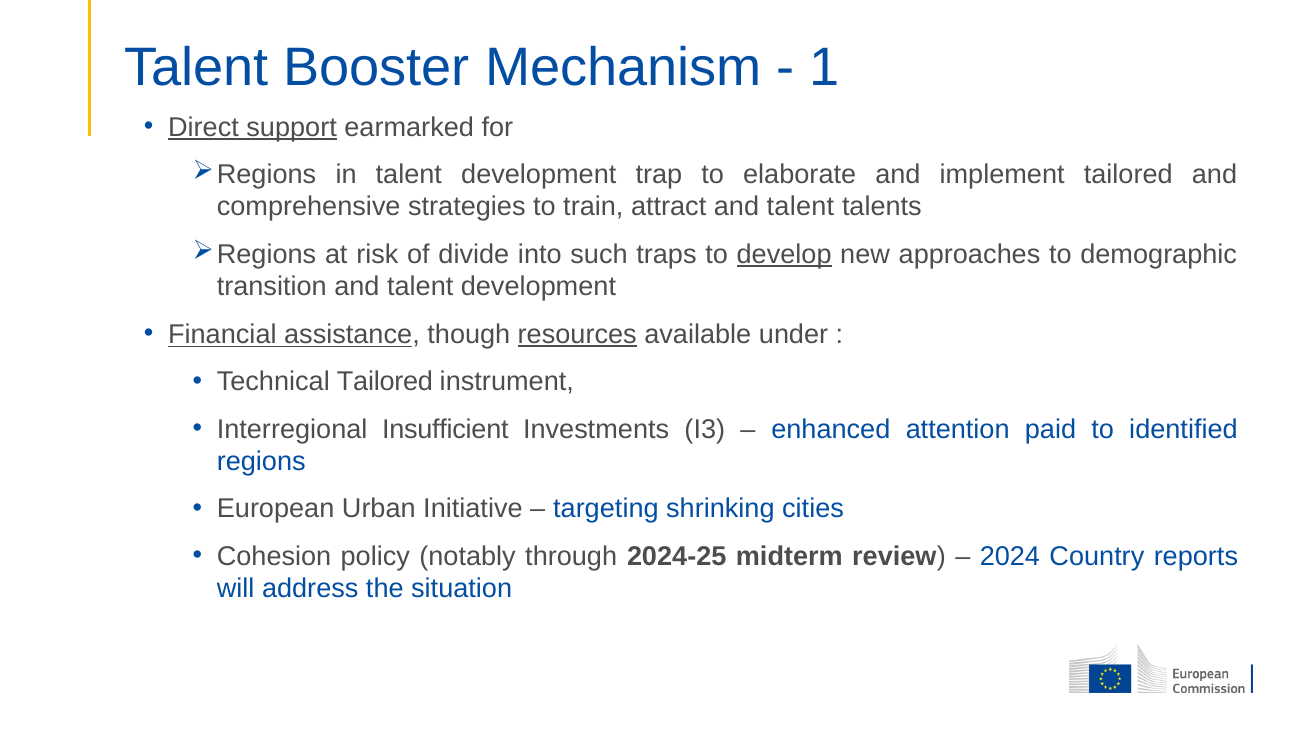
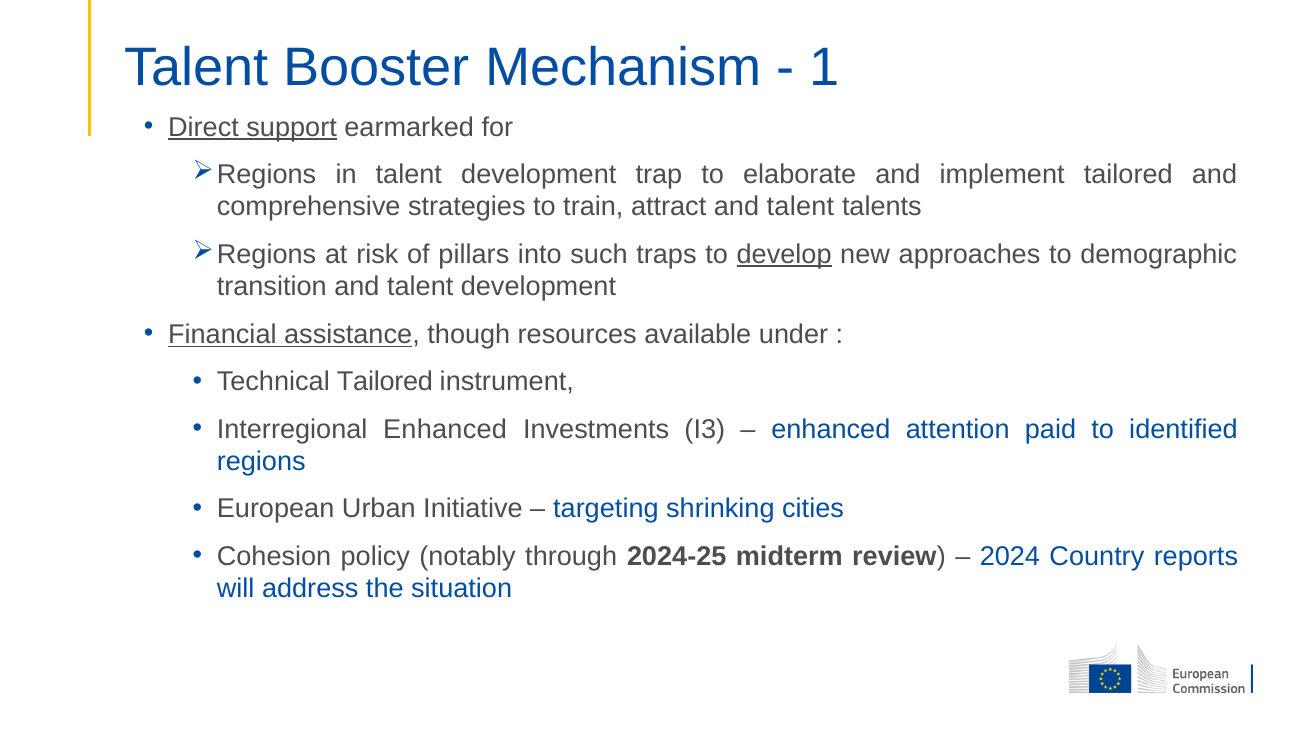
divide: divide -> pillars
resources underline: present -> none
Interregional Insufficient: Insufficient -> Enhanced
